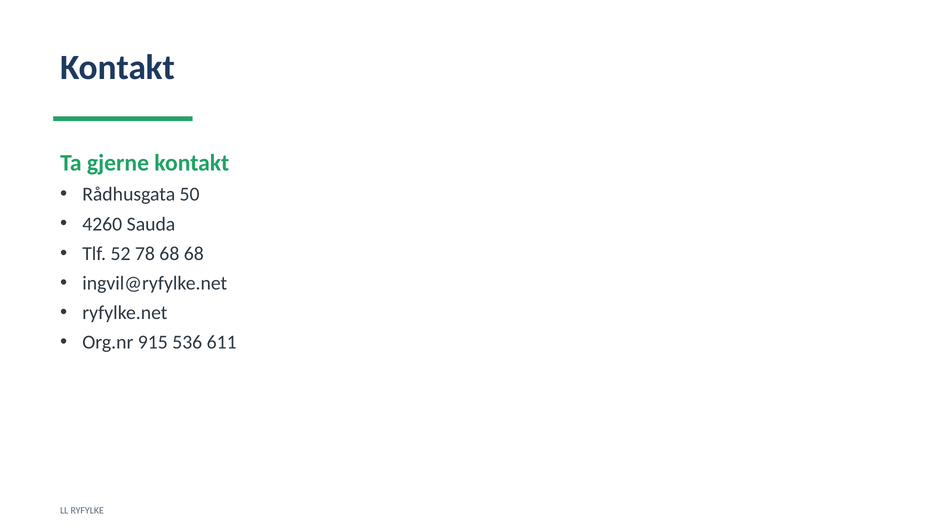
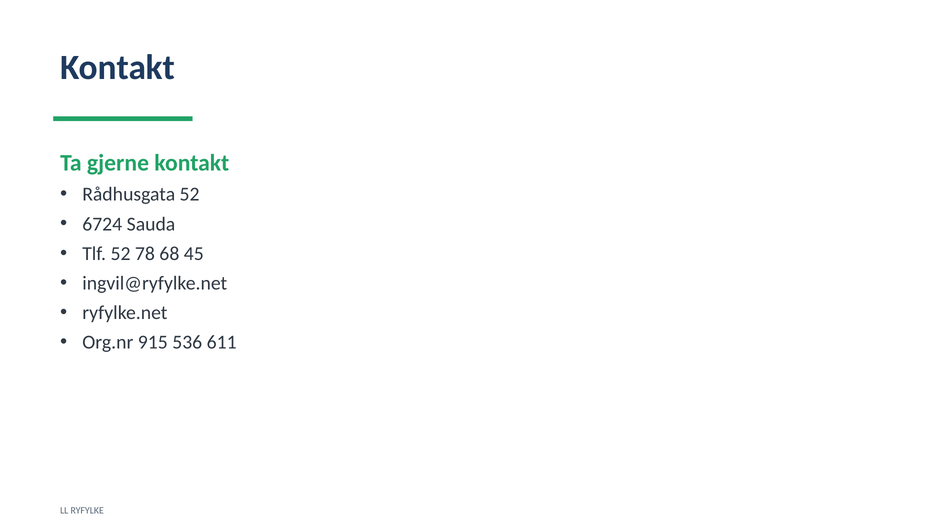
Rådhusgata 50: 50 -> 52
4260: 4260 -> 6724
68 68: 68 -> 45
